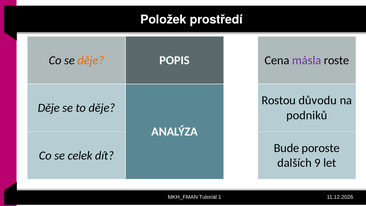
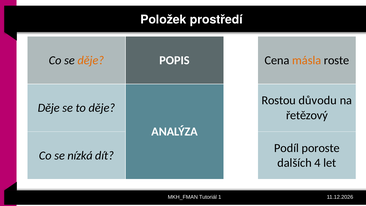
másla colour: purple -> orange
podniků: podniků -> řetězový
Bude: Bude -> Podíl
celek: celek -> nízká
9: 9 -> 4
